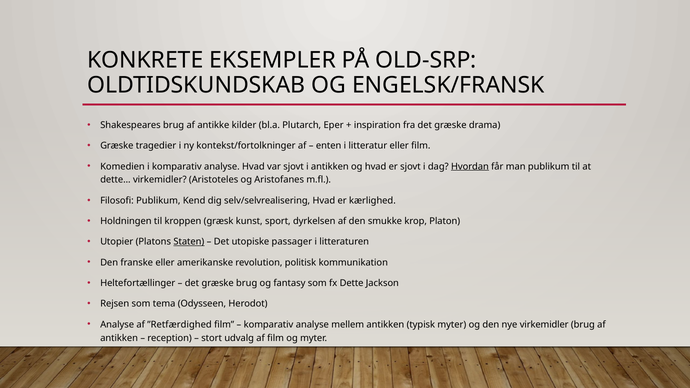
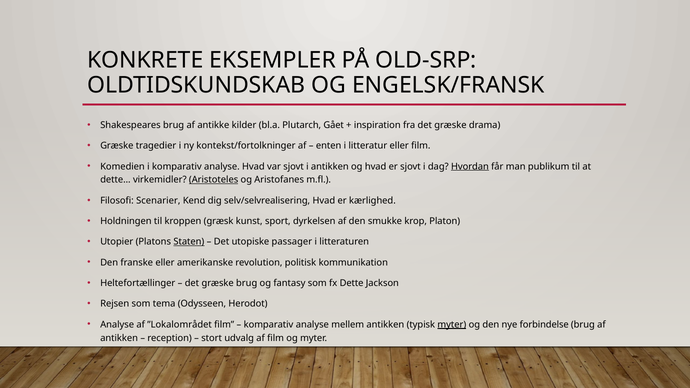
Eper: Eper -> Gået
Aristoteles underline: none -> present
Filosofi Publikum: Publikum -> Scenarier
”Retfærdighed: ”Retfærdighed -> ”Lokalområdet
myter at (452, 325) underline: none -> present
nye virkemidler: virkemidler -> forbindelse
